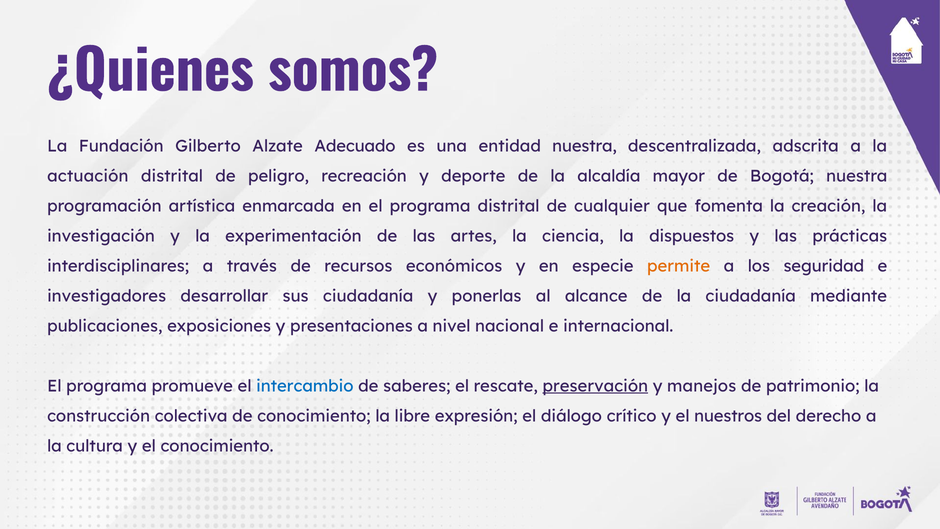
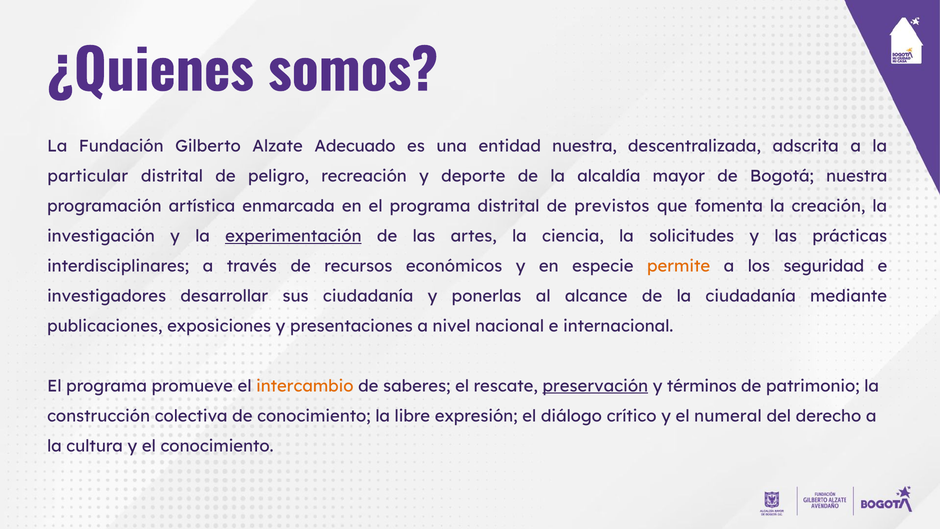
actuación: actuación -> particular
cualquier: cualquier -> previstos
experimentación underline: none -> present
dispuestos: dispuestos -> solicitudes
intercambio colour: blue -> orange
manejos: manejos -> términos
nuestros: nuestros -> numeral
